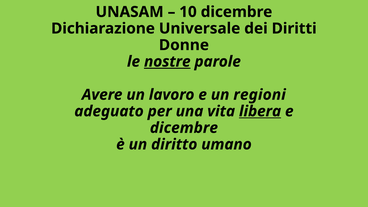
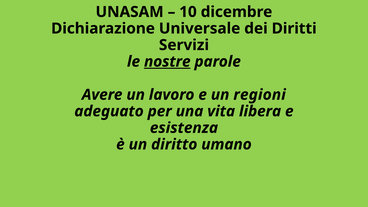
Donne: Donne -> Servizi
libera underline: present -> none
dicembre at (184, 128): dicembre -> esistenza
